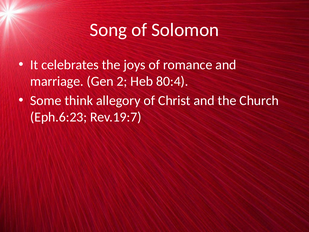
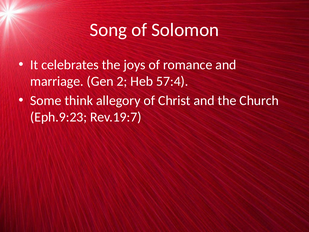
80:4: 80:4 -> 57:4
Eph.6:23: Eph.6:23 -> Eph.9:23
